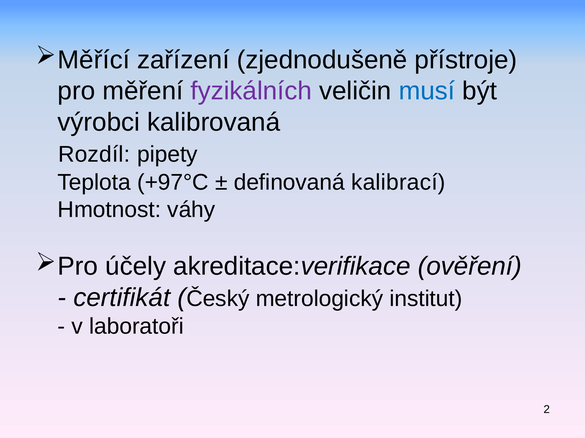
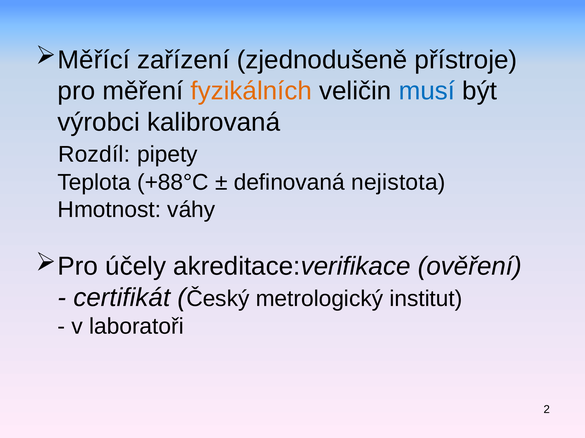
fyzikálních colour: purple -> orange
+97°C: +97°C -> +88°C
kalibrací: kalibrací -> nejistota
